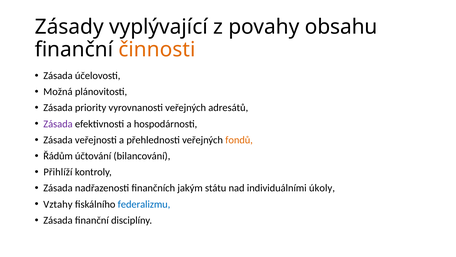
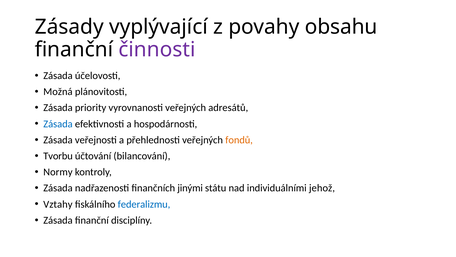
činnosti colour: orange -> purple
Zásada at (58, 124) colour: purple -> blue
Řádům: Řádům -> Tvorbu
Přihlíží: Přihlíží -> Normy
jakým: jakým -> jinými
úkoly: úkoly -> jehož
